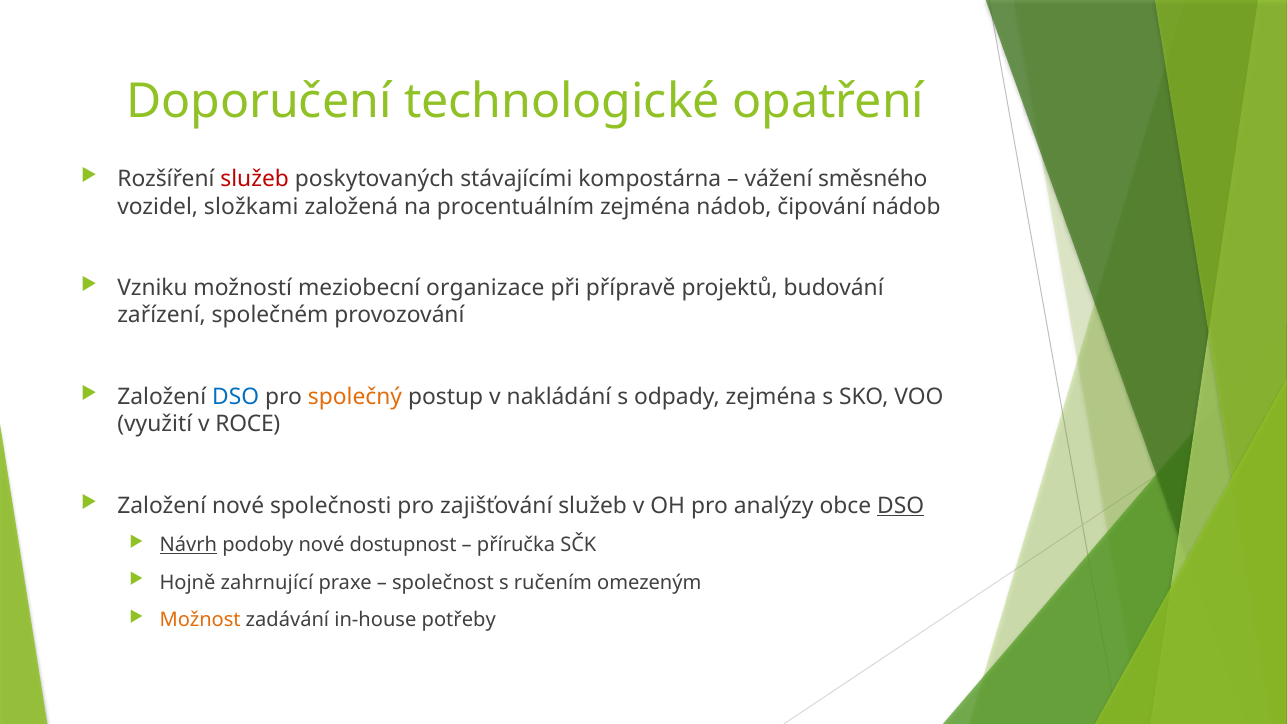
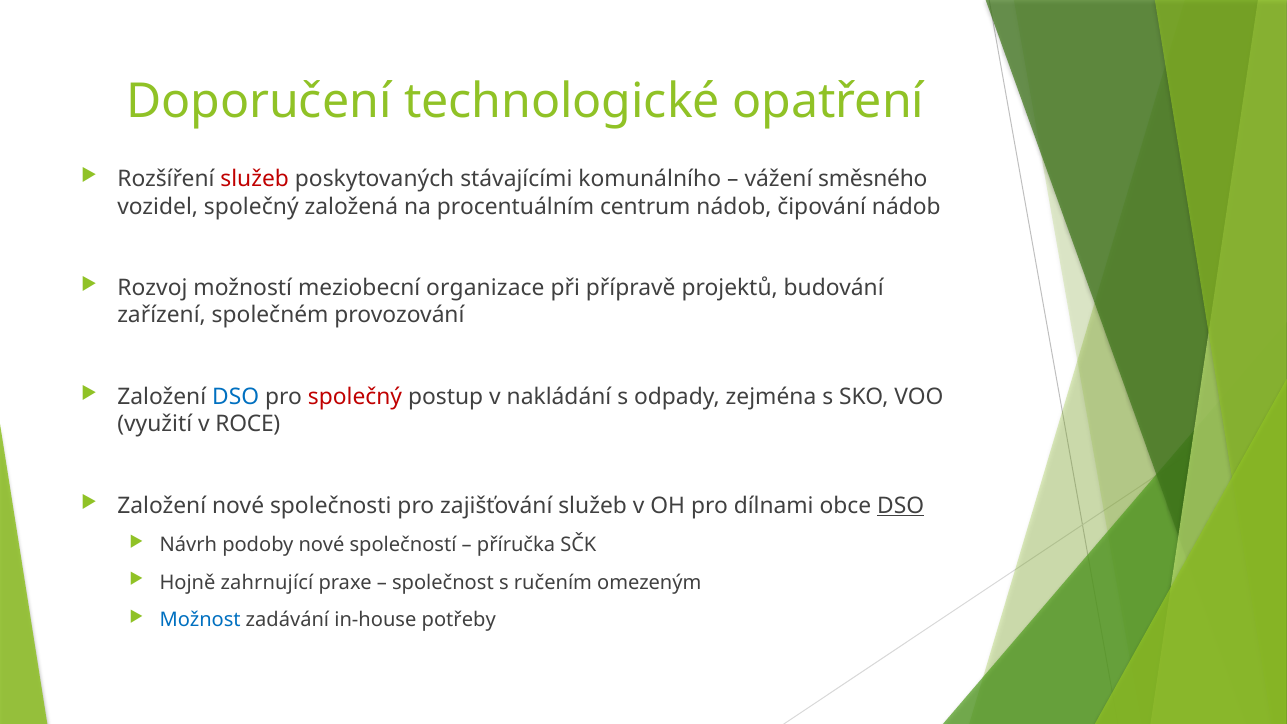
kompostárna: kompostárna -> komunálního
vozidel složkami: složkami -> společný
procentuálním zejména: zejména -> centrum
Vzniku: Vzniku -> Rozvoj
společný at (355, 397) colour: orange -> red
analýzy: analýzy -> dílnami
Návrh underline: present -> none
dostupnost: dostupnost -> společností
Možnost colour: orange -> blue
